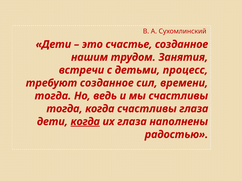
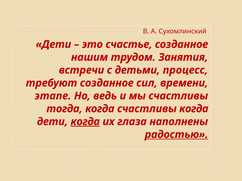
тогда at (53, 96): тогда -> этапе
счастливы глаза: глаза -> когда
радостью underline: none -> present
